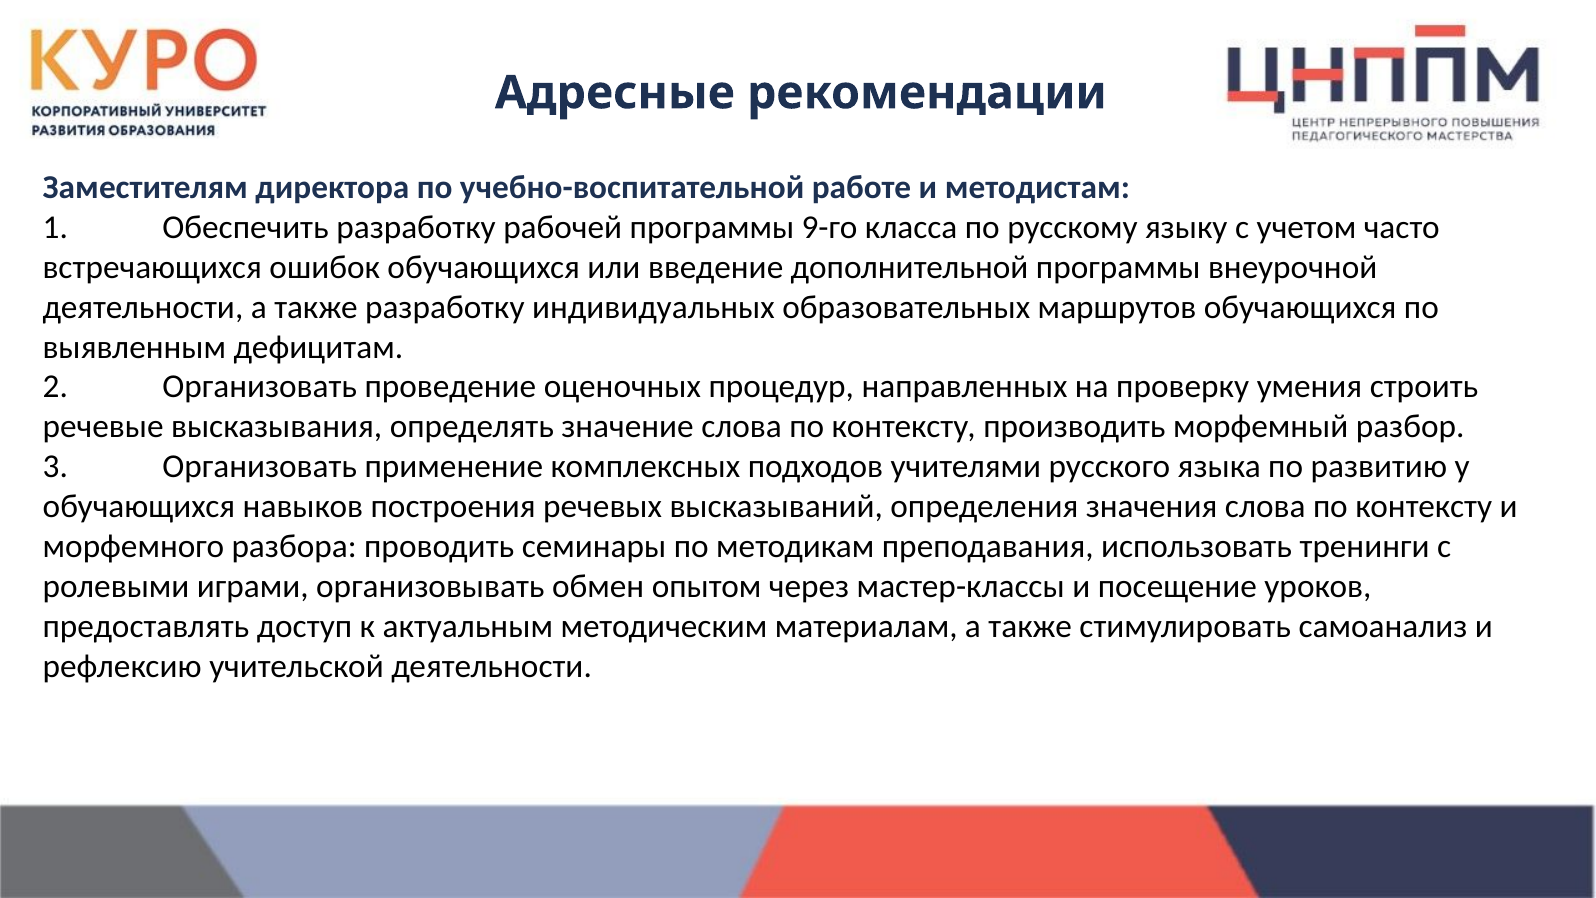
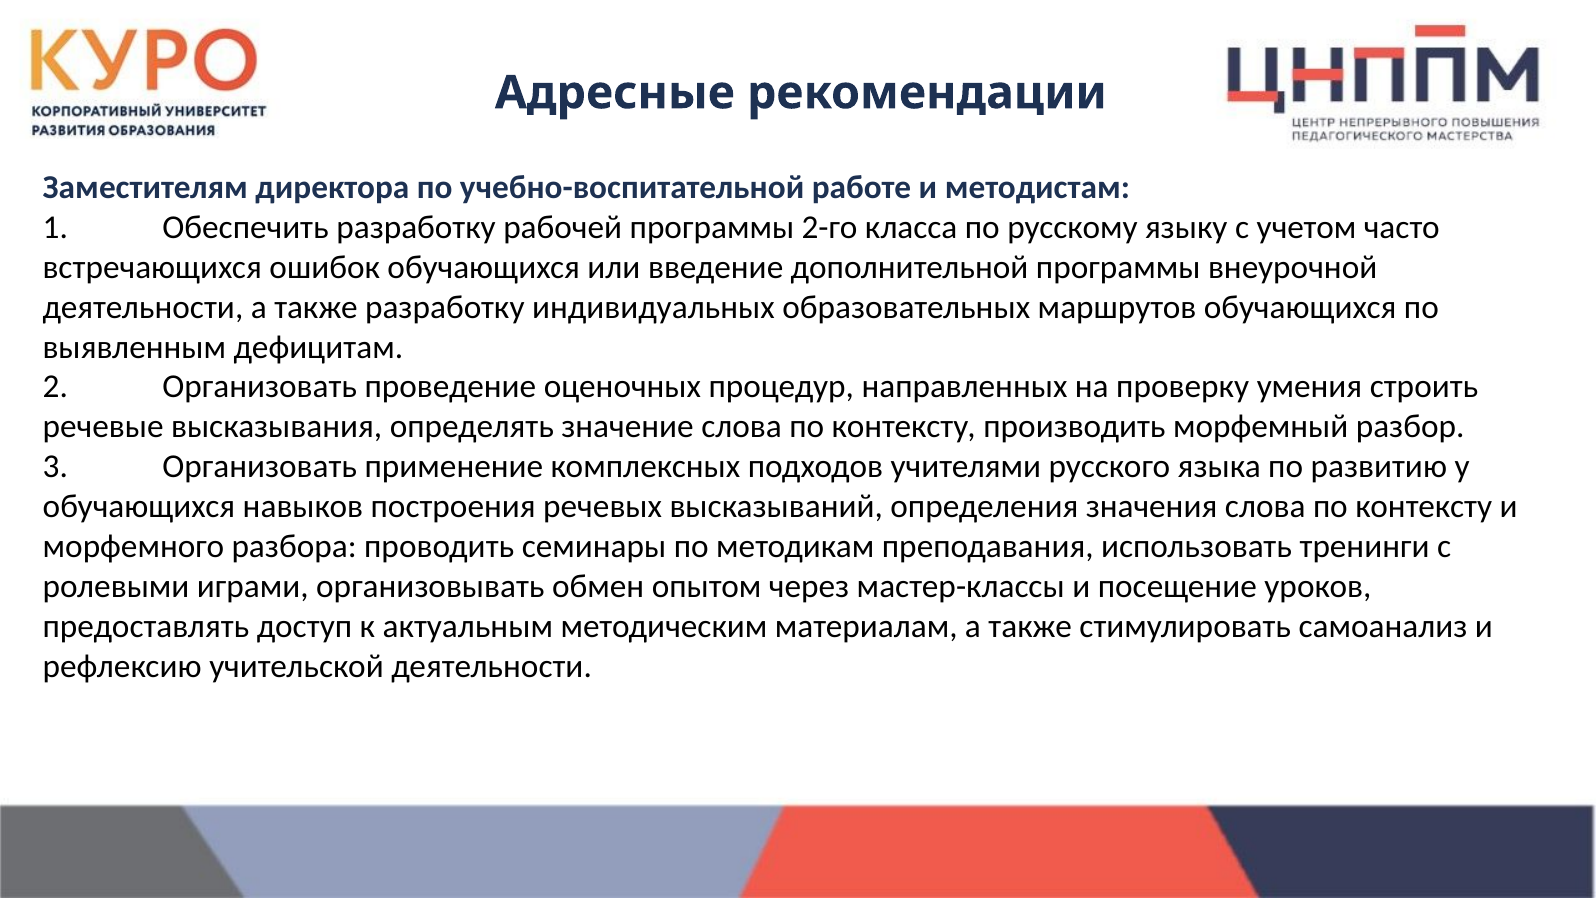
9-го: 9-го -> 2-го
